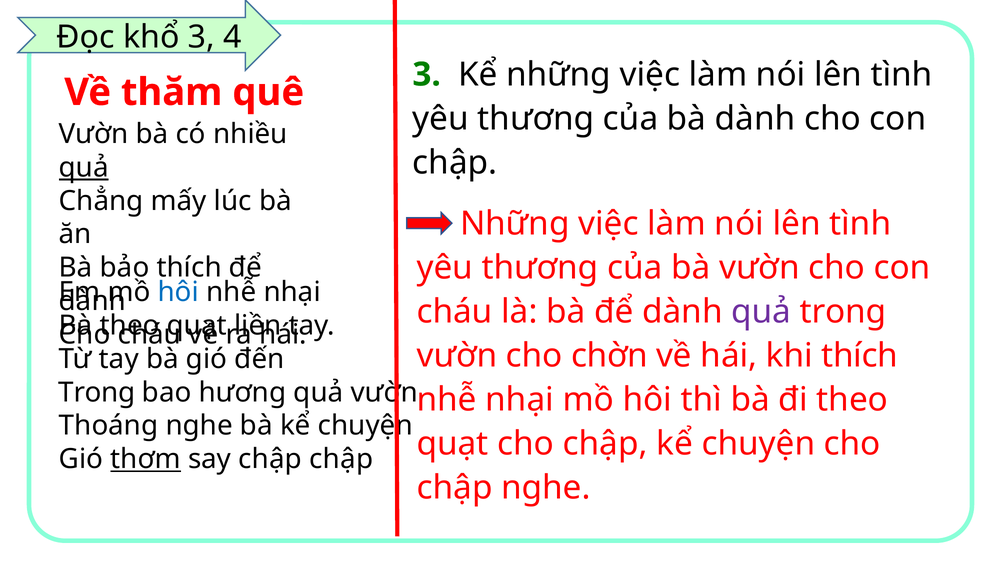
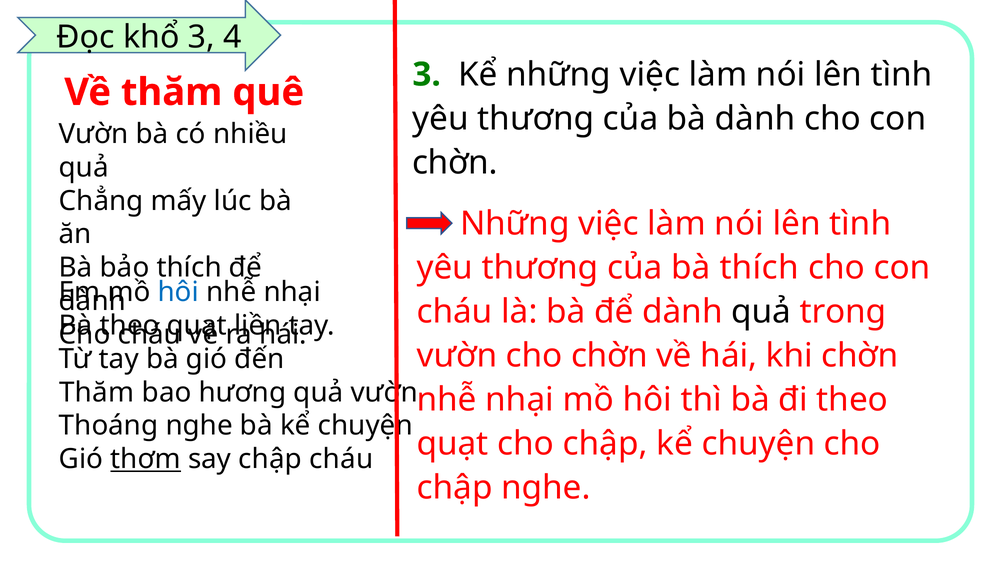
chập at (455, 163): chập -> chờn
quả at (84, 168) underline: present -> none
bà vườn: vườn -> thích
quả at (761, 312) colour: purple -> black
khi thích: thích -> chờn
Trong at (97, 392): Trong -> Thăm
chập chập: chập -> cháu
